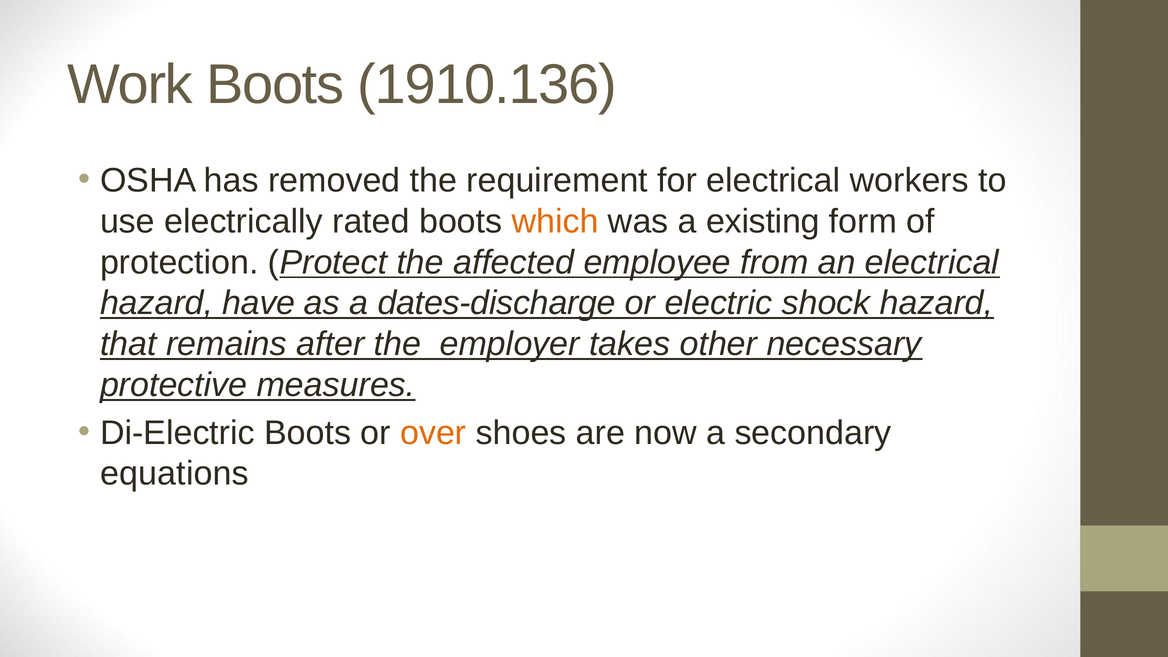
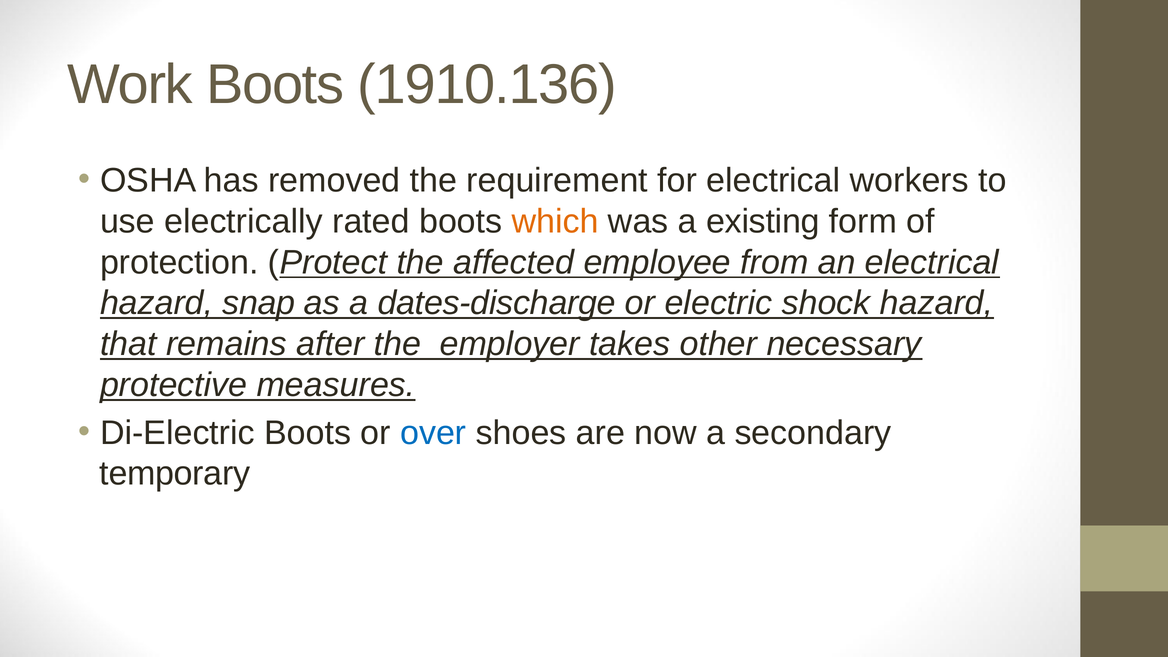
have: have -> snap
over colour: orange -> blue
equations: equations -> temporary
